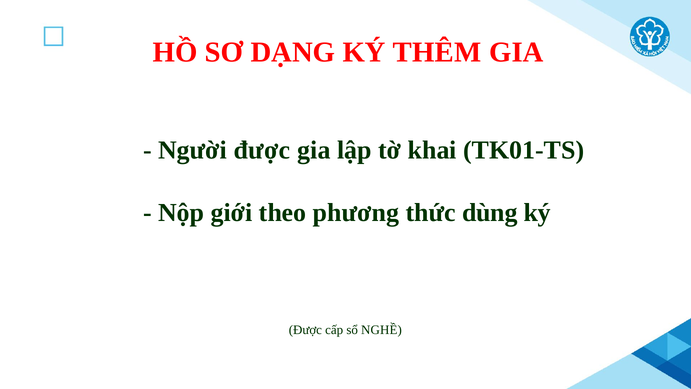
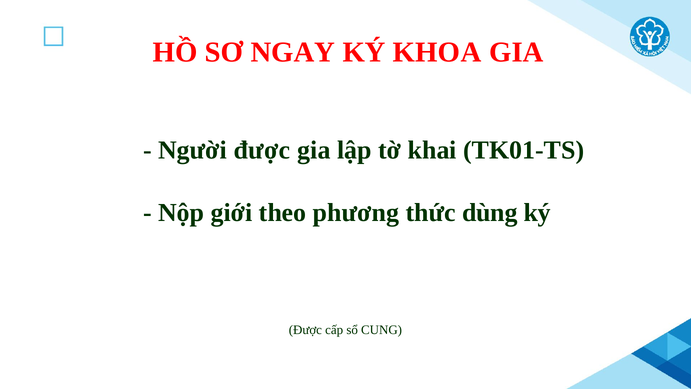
DẠNG: DẠNG -> NGAY
THÊM: THÊM -> KHOA
NGHỀ: NGHỀ -> CUNG
